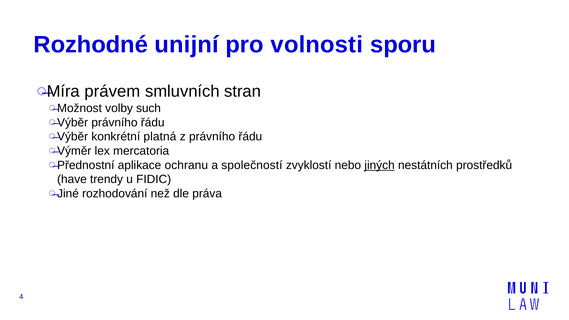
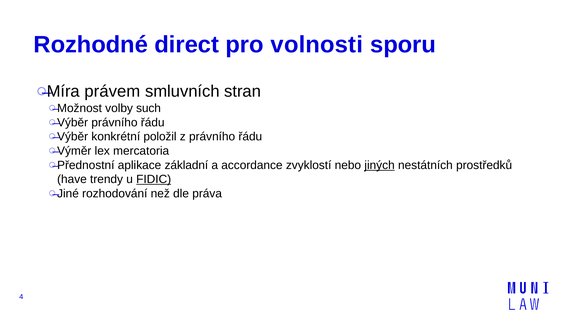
unijní: unijní -> direct
platná: platná -> položil
ochranu: ochranu -> základní
společností: společností -> accordance
FIDIC underline: none -> present
